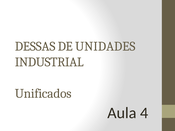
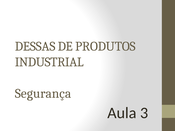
UNIDADES: UNIDADES -> PRODUTOS
Unificados: Unificados -> Segurança
4: 4 -> 3
